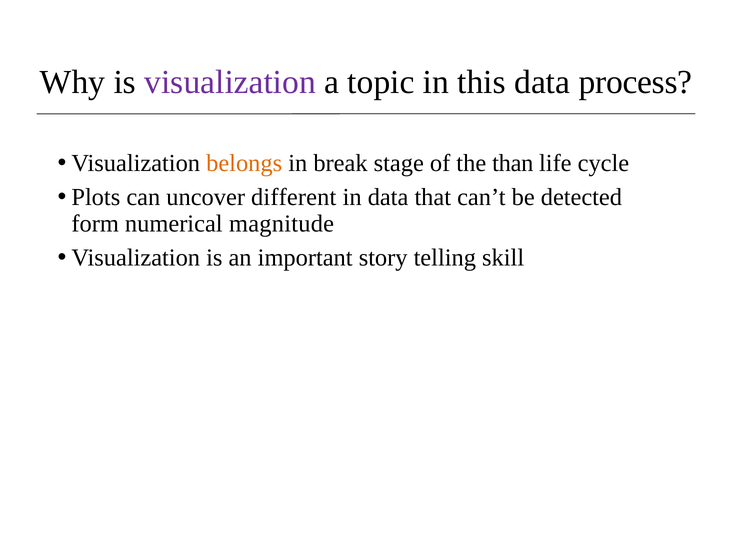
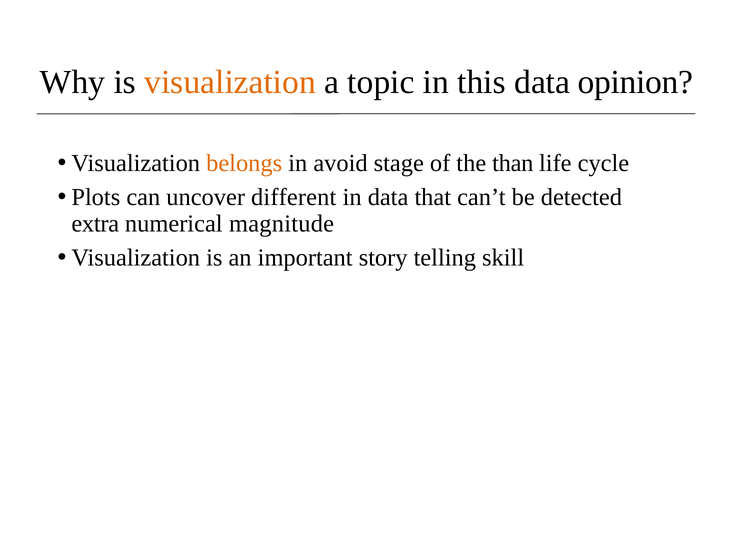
visualization at (230, 82) colour: purple -> orange
process: process -> opinion
break: break -> avoid
form: form -> extra
